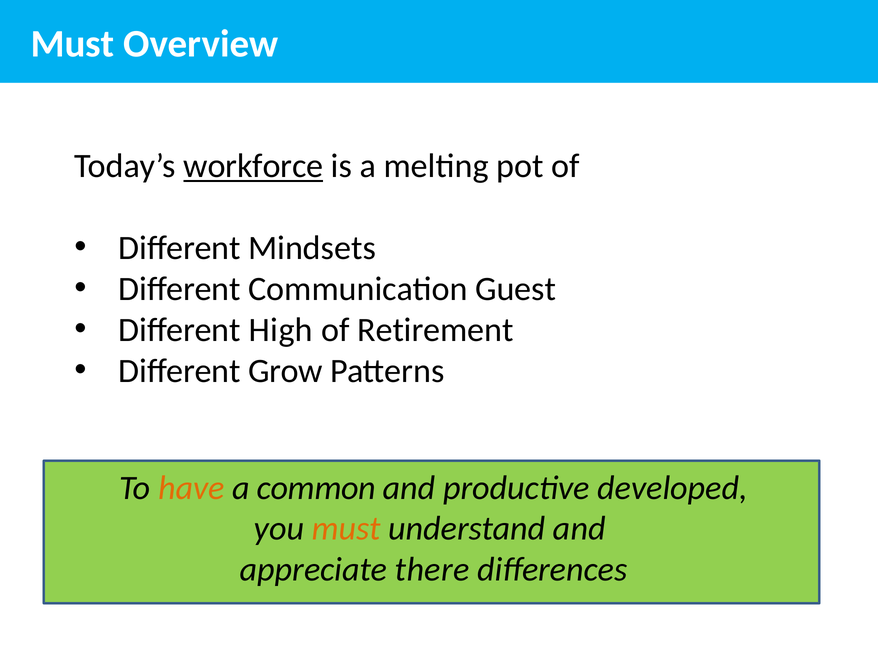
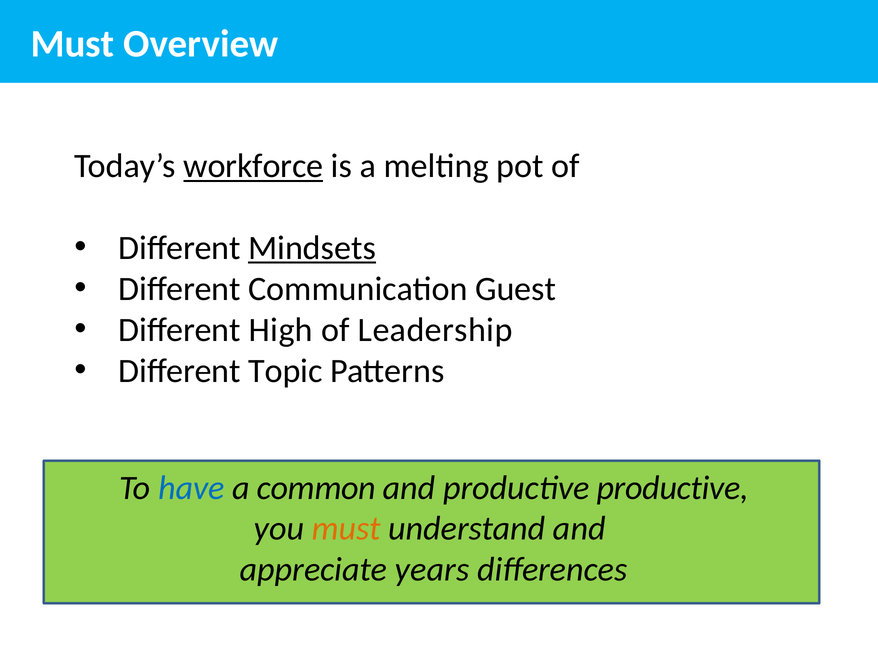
Mindsets underline: none -> present
Retirement: Retirement -> Leadership
Grow: Grow -> Topic
have colour: orange -> blue
productive developed: developed -> productive
there: there -> years
